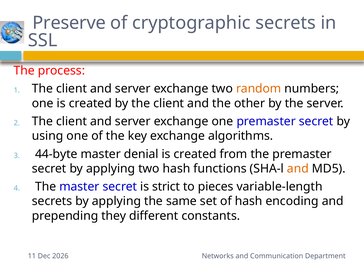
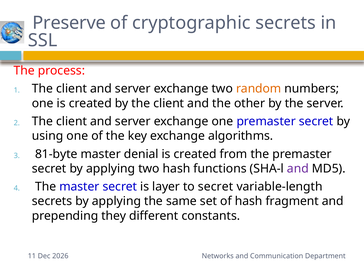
44-byte: 44-byte -> 81-byte
and at (298, 169) colour: orange -> purple
strict: strict -> layer
to pieces: pieces -> secret
encoding: encoding -> fragment
